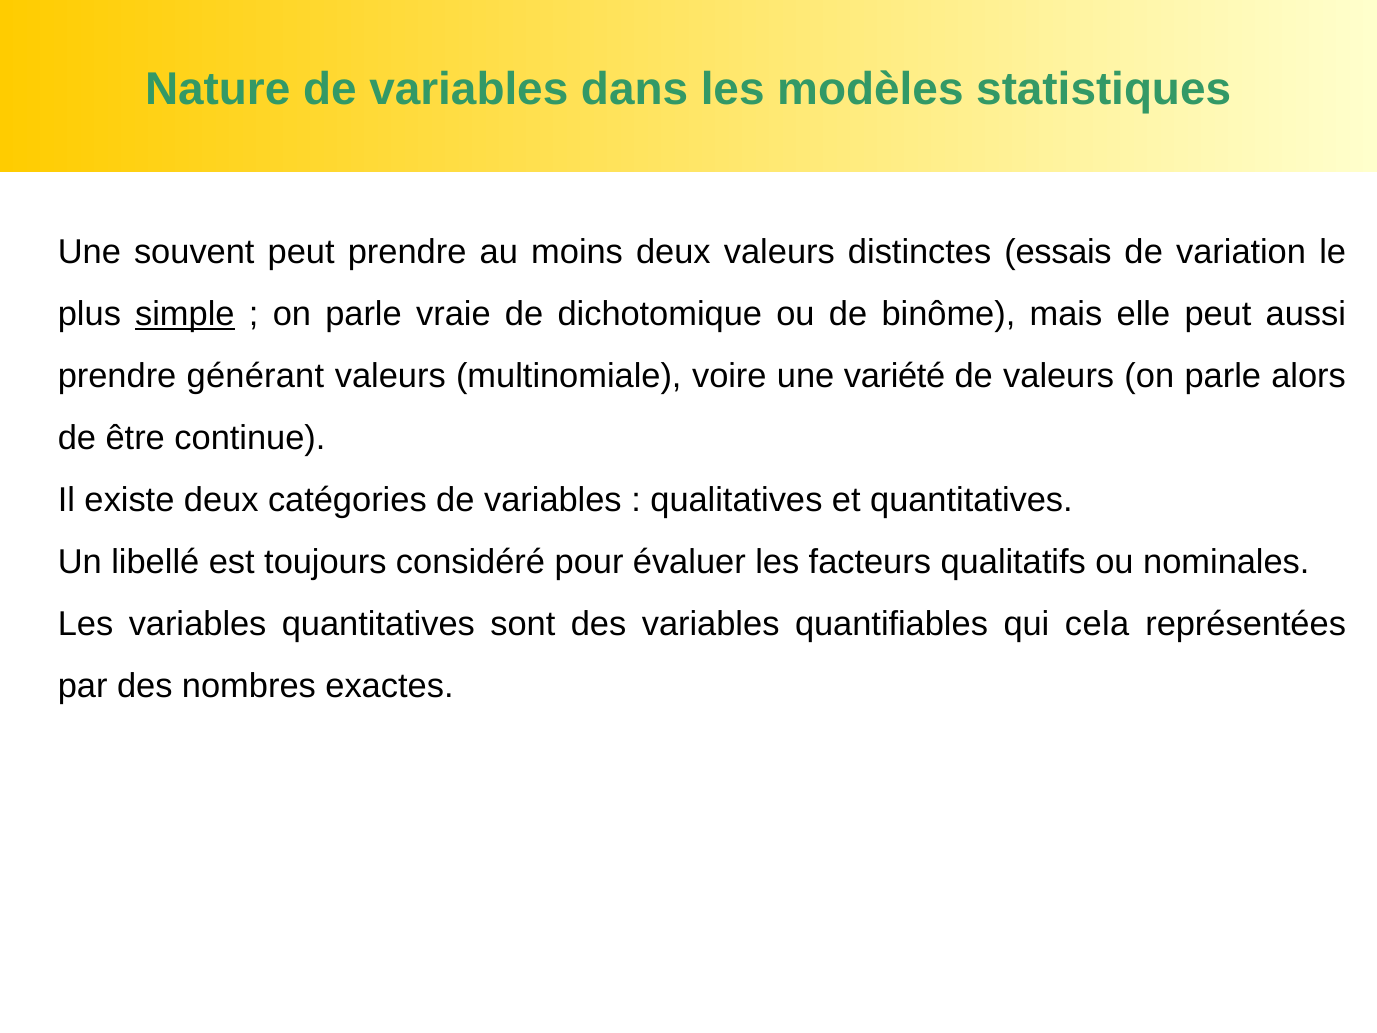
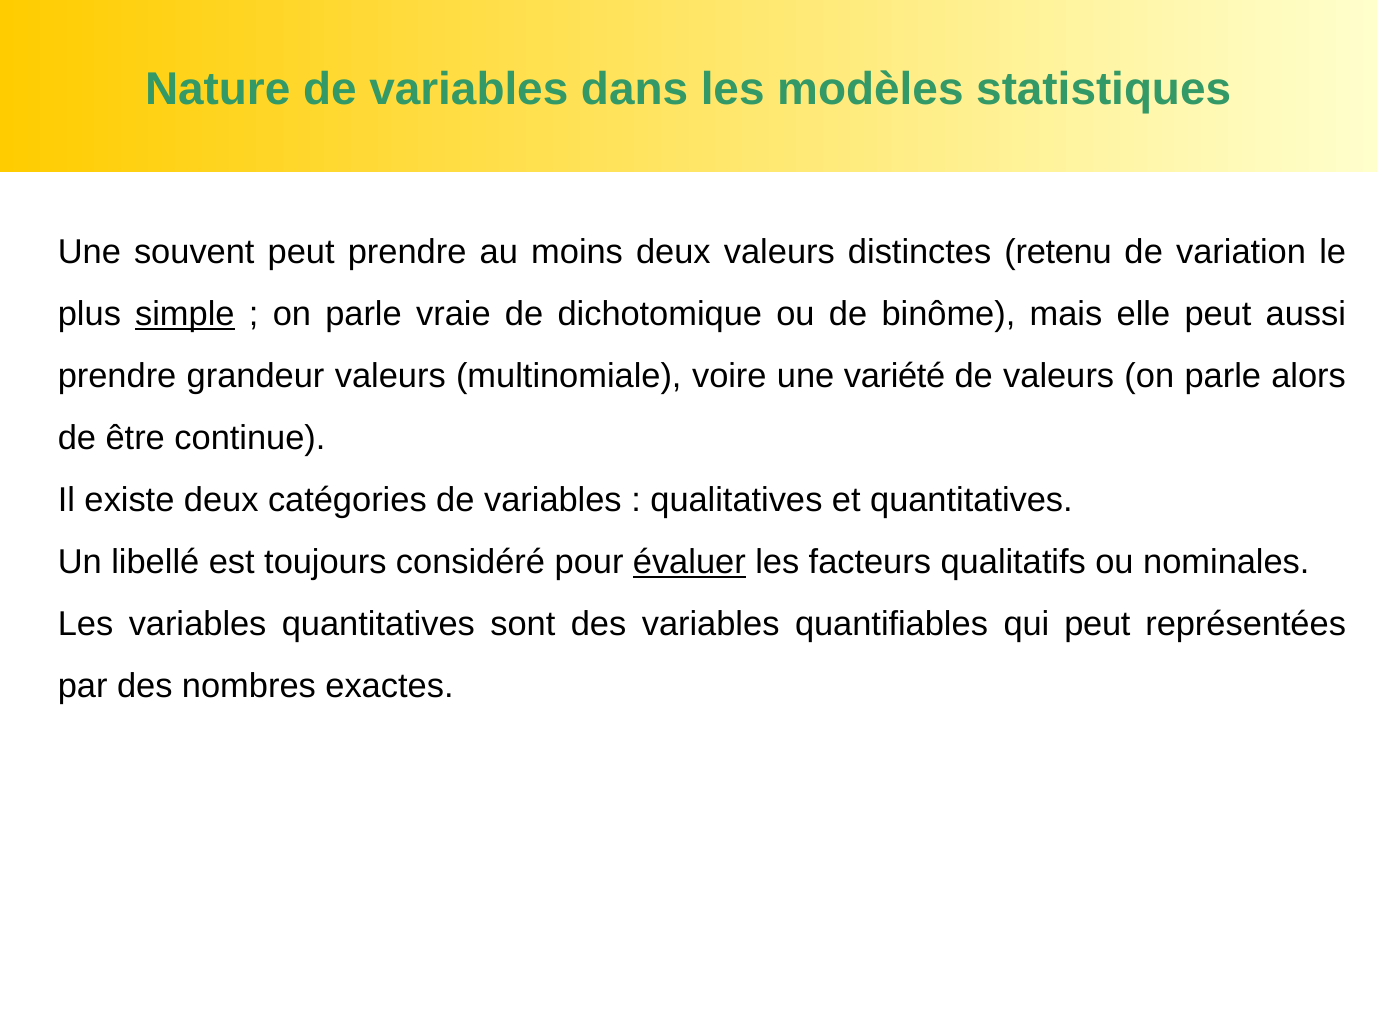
essais: essais -> retenu
générant: générant -> grandeur
évaluer underline: none -> present
qui cela: cela -> peut
